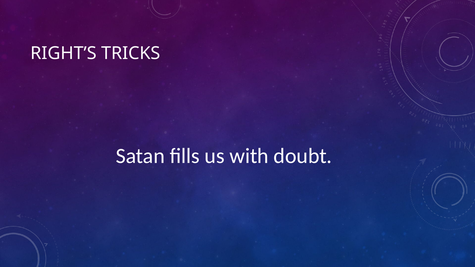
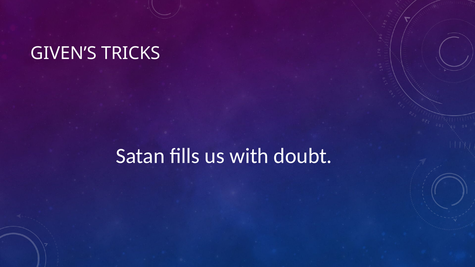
RIGHT’S: RIGHT’S -> GIVEN’S
